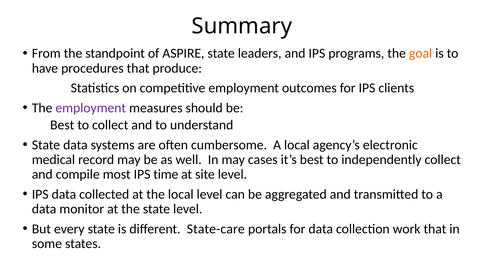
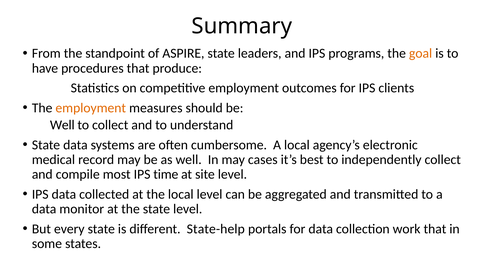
employment at (91, 108) colour: purple -> orange
Best at (62, 125): Best -> Well
State-care: State-care -> State-help
